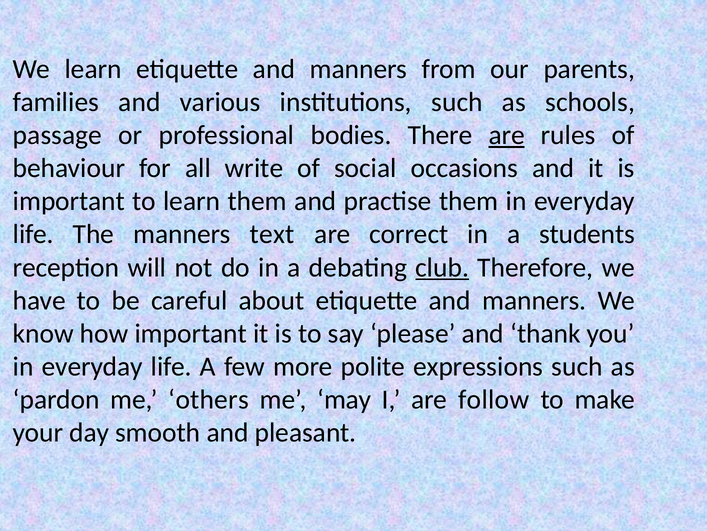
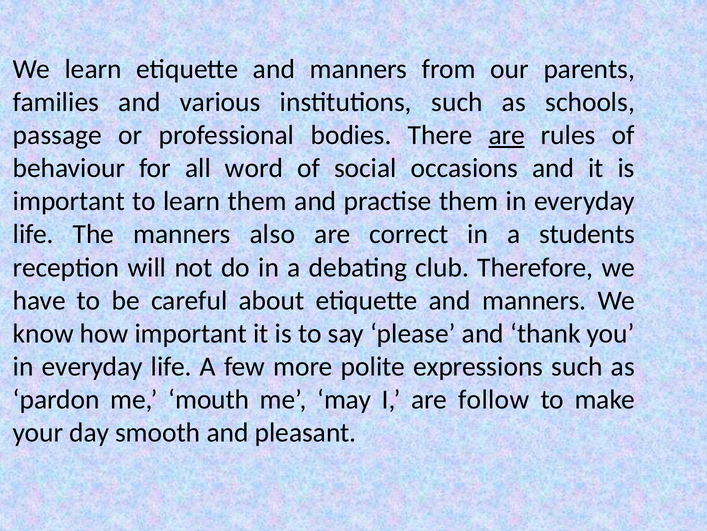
write: write -> word
text: text -> also
club underline: present -> none
others: others -> mouth
